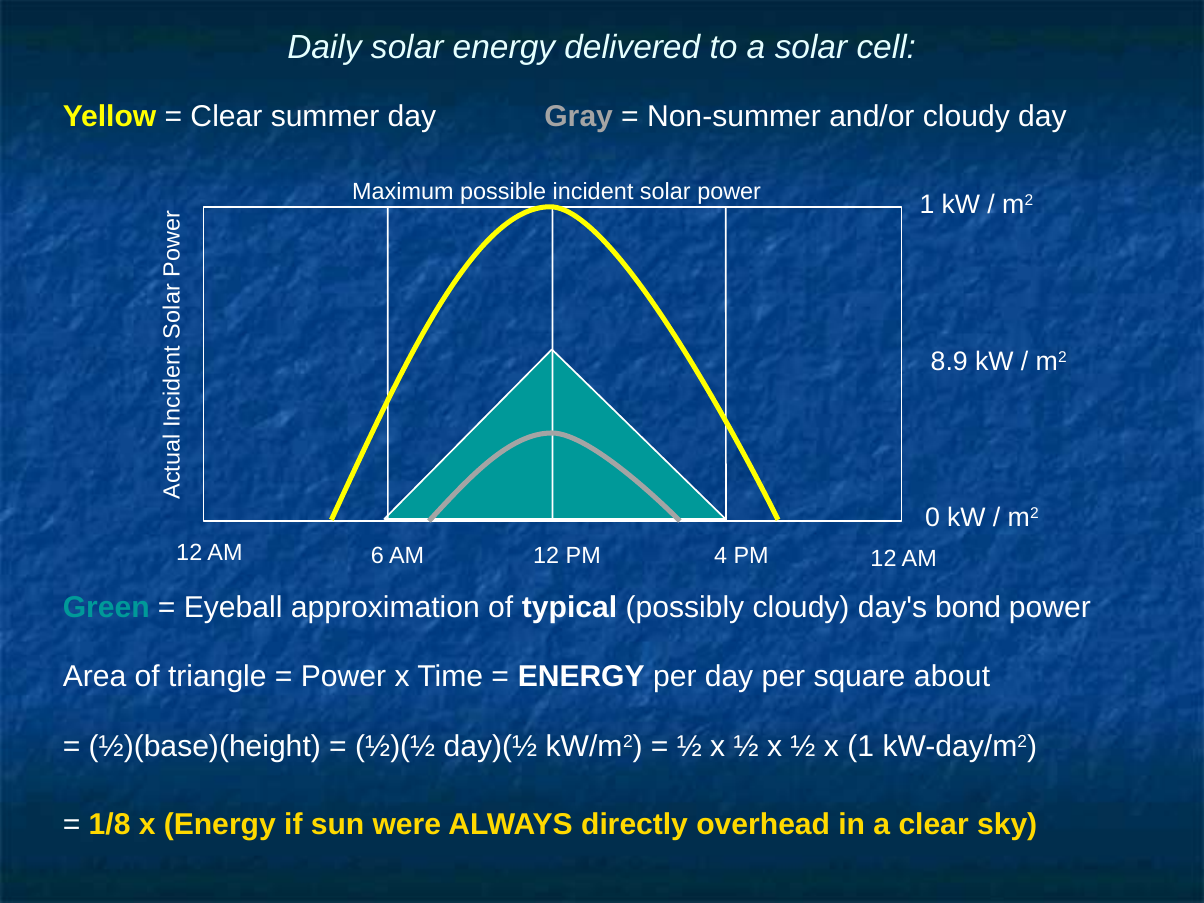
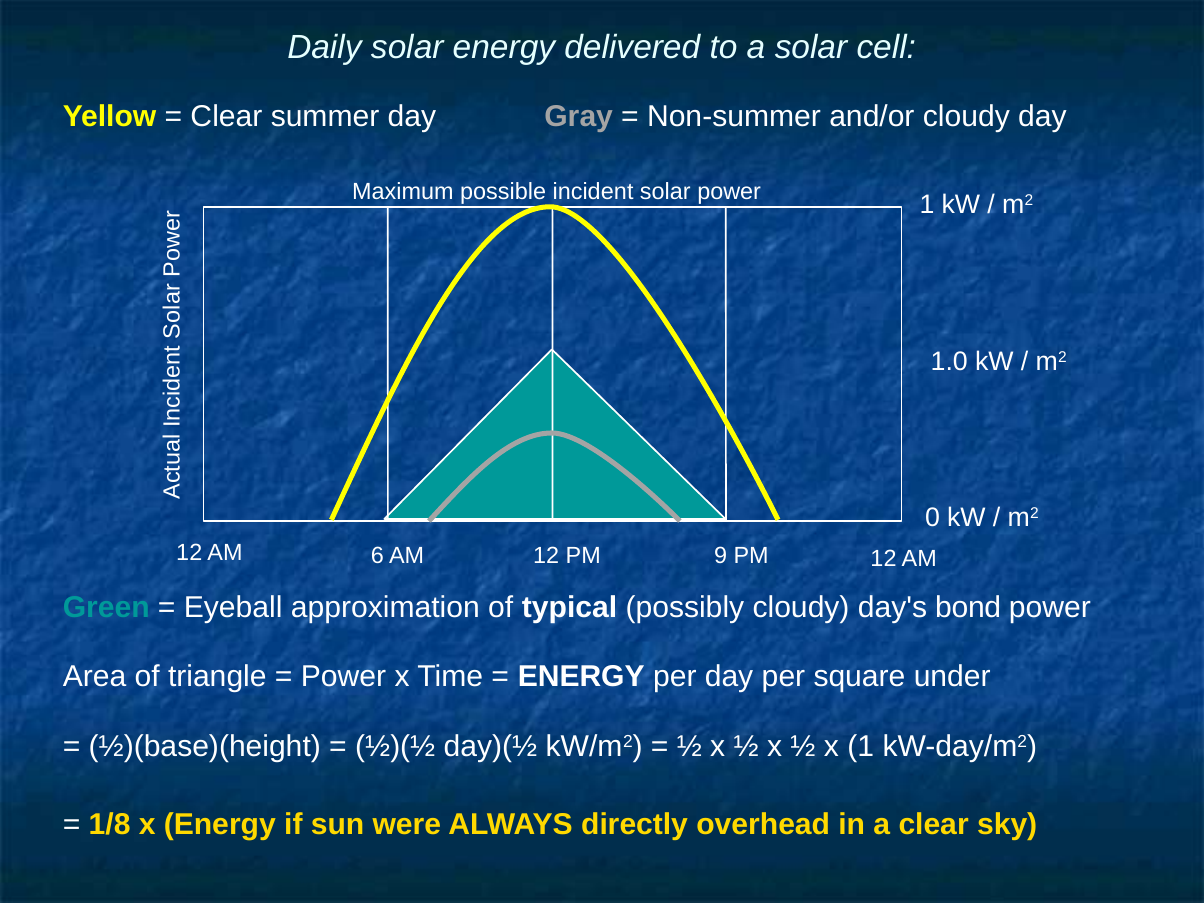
8.9: 8.9 -> 1.0
4: 4 -> 9
about: about -> under
